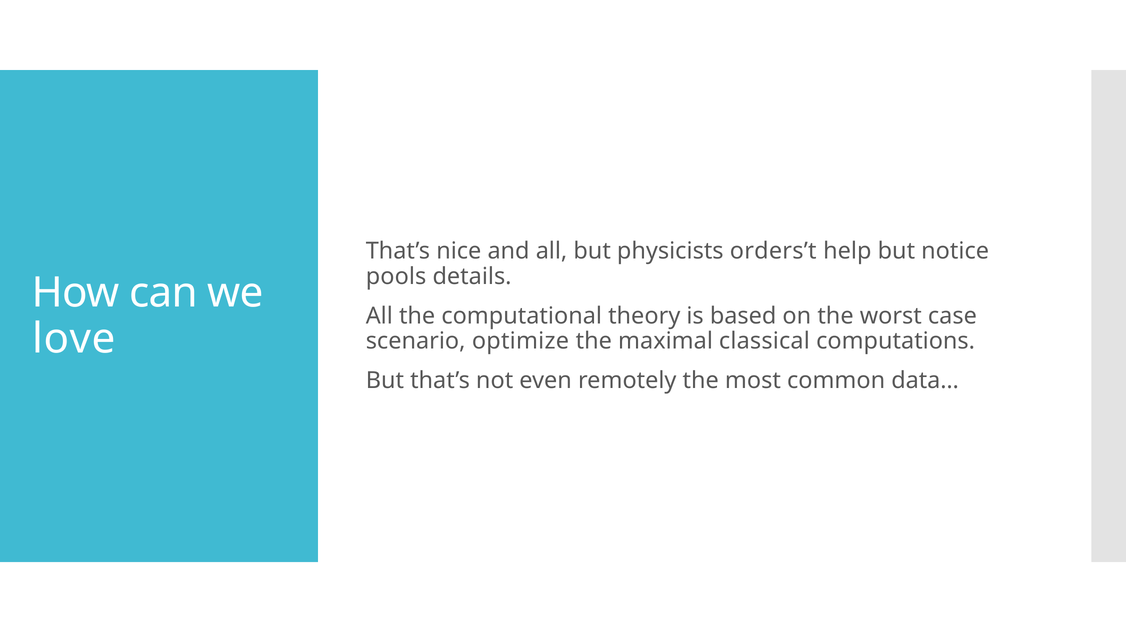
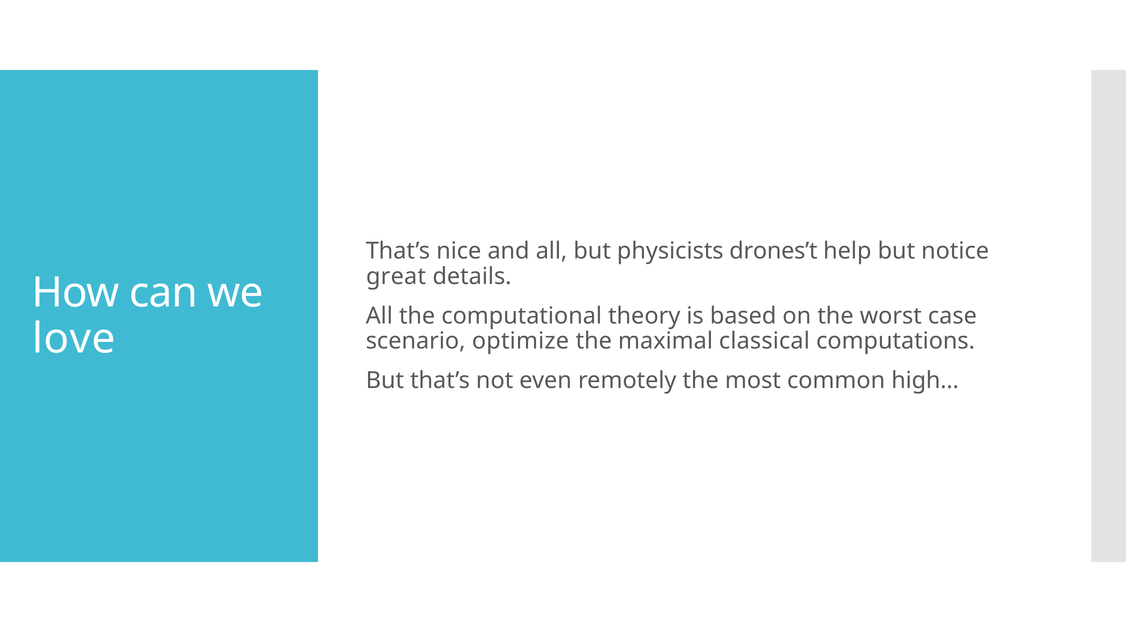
orders’t: orders’t -> drones’t
pools: pools -> great
data…: data… -> high…
